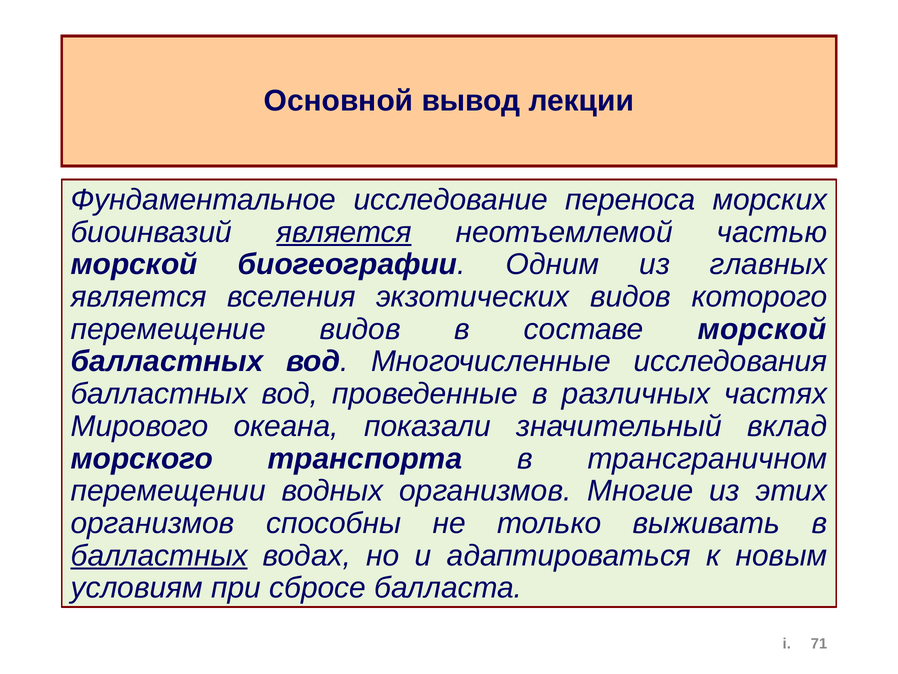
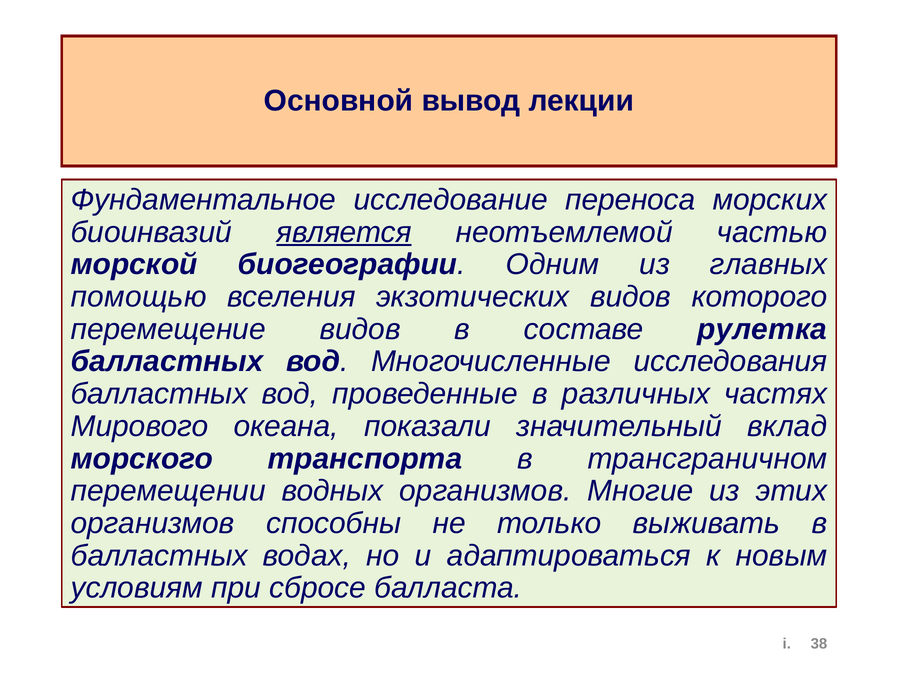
является at (139, 297): является -> помощью
составе морской: морской -> рулетка
балластных at (159, 555) underline: present -> none
71: 71 -> 38
